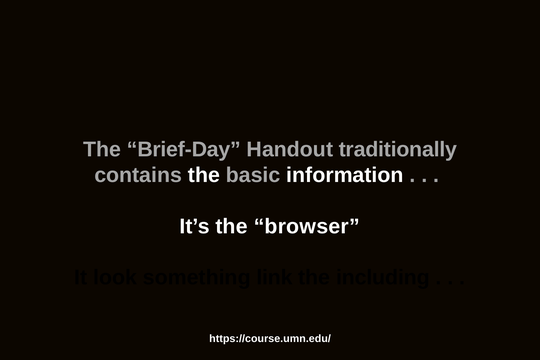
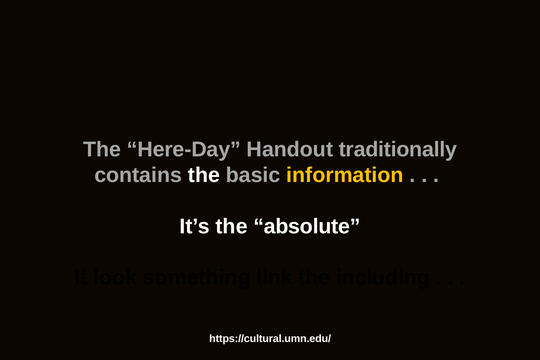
Brief-Day: Brief-Day -> Here-Day
information colour: white -> yellow
browser: browser -> absolute
https://course.umn.edu/: https://course.umn.edu/ -> https://cultural.umn.edu/
